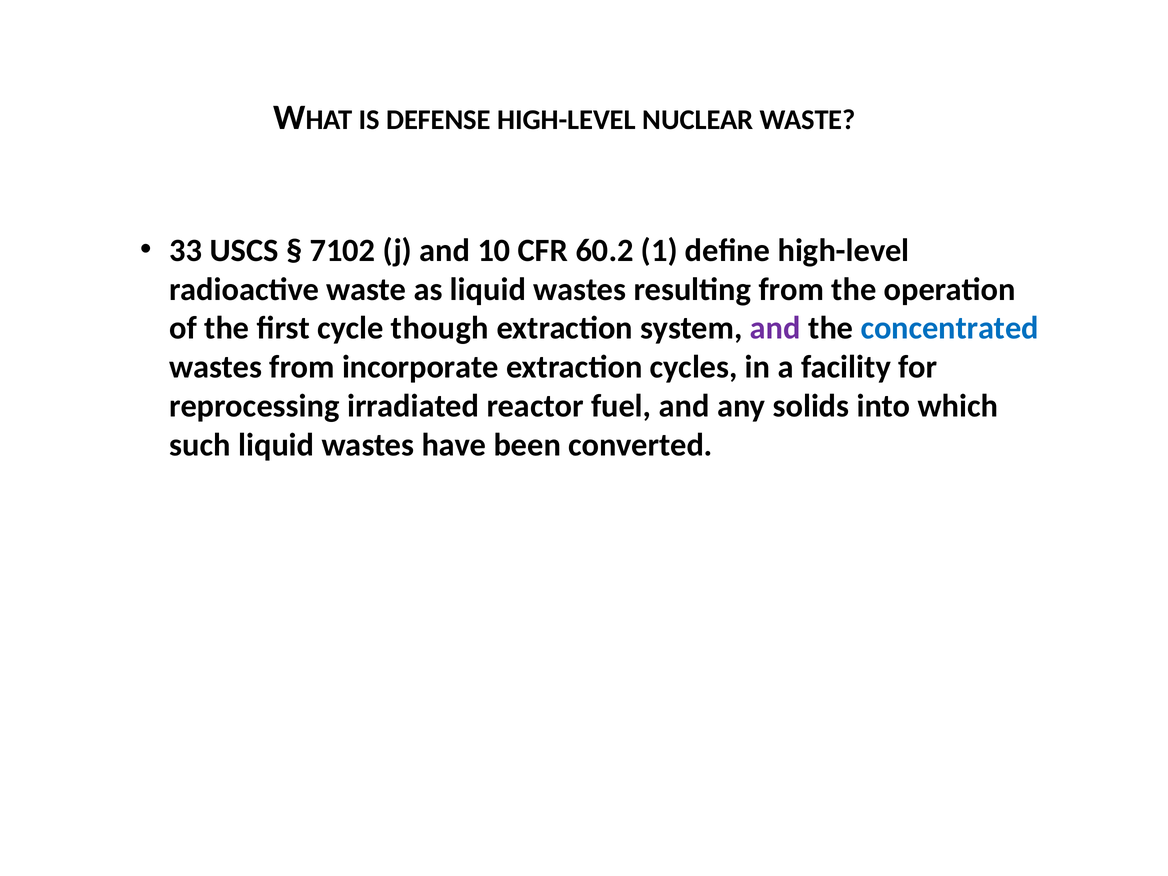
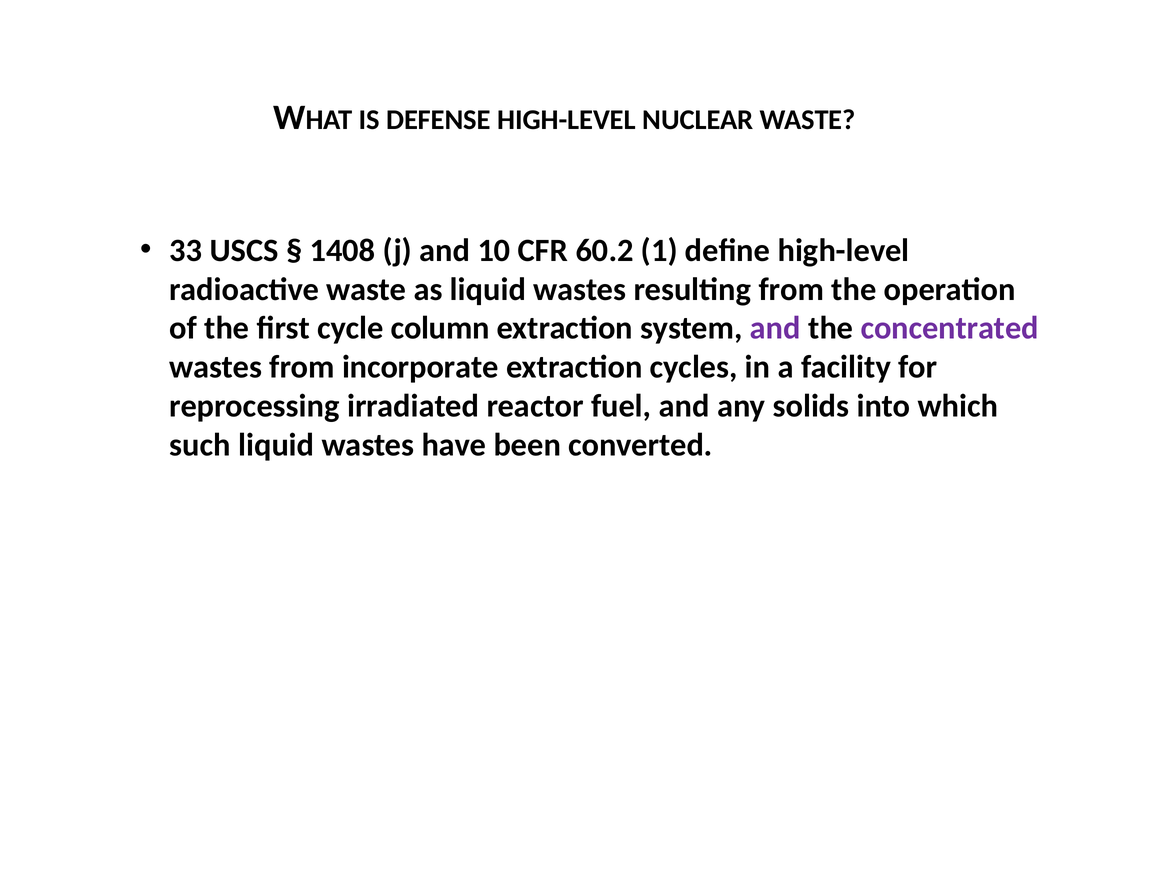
7102: 7102 -> 1408
though: though -> column
concentrated colour: blue -> purple
